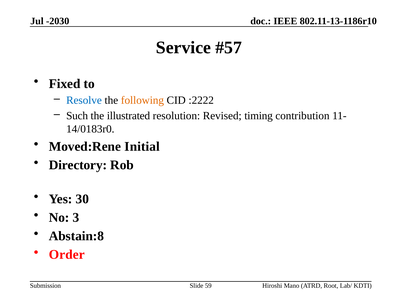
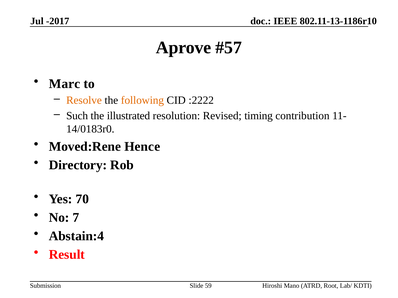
-2030: -2030 -> -2017
Service: Service -> Aprove
Fixed: Fixed -> Marc
Resolve colour: blue -> orange
Initial: Initial -> Hence
30: 30 -> 70
3: 3 -> 7
Abstain:8: Abstain:8 -> Abstain:4
Order: Order -> Result
